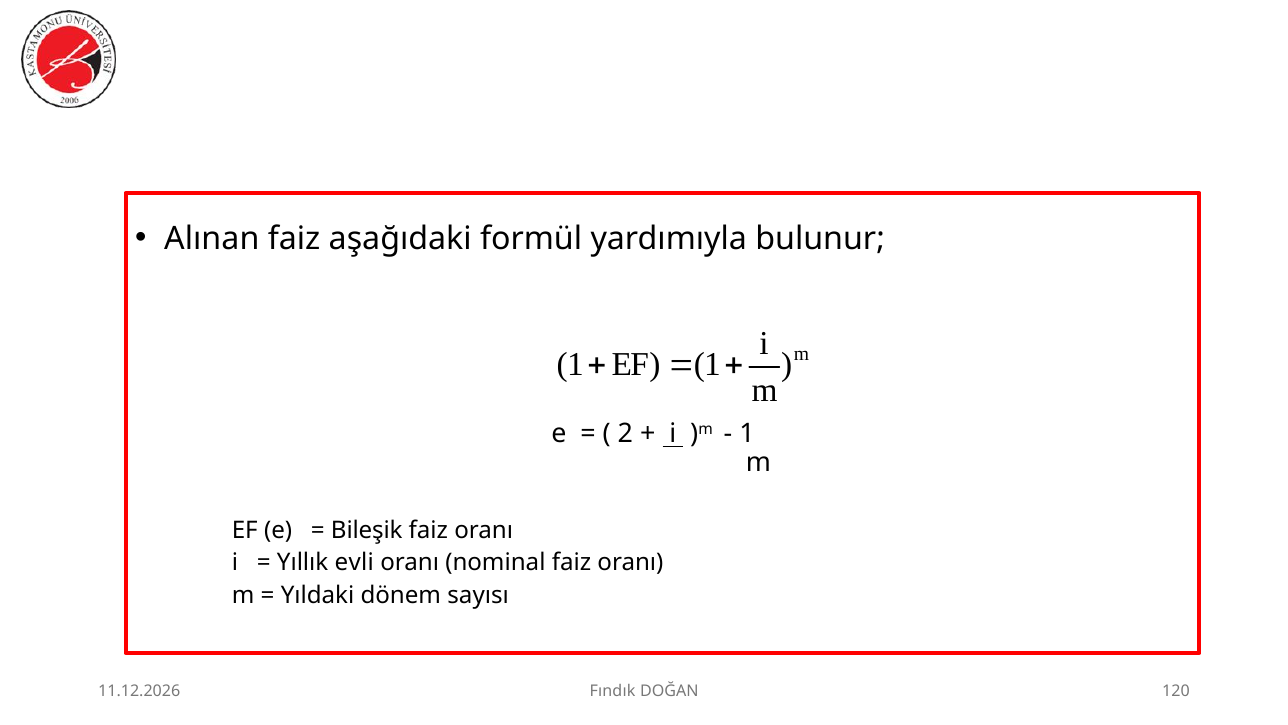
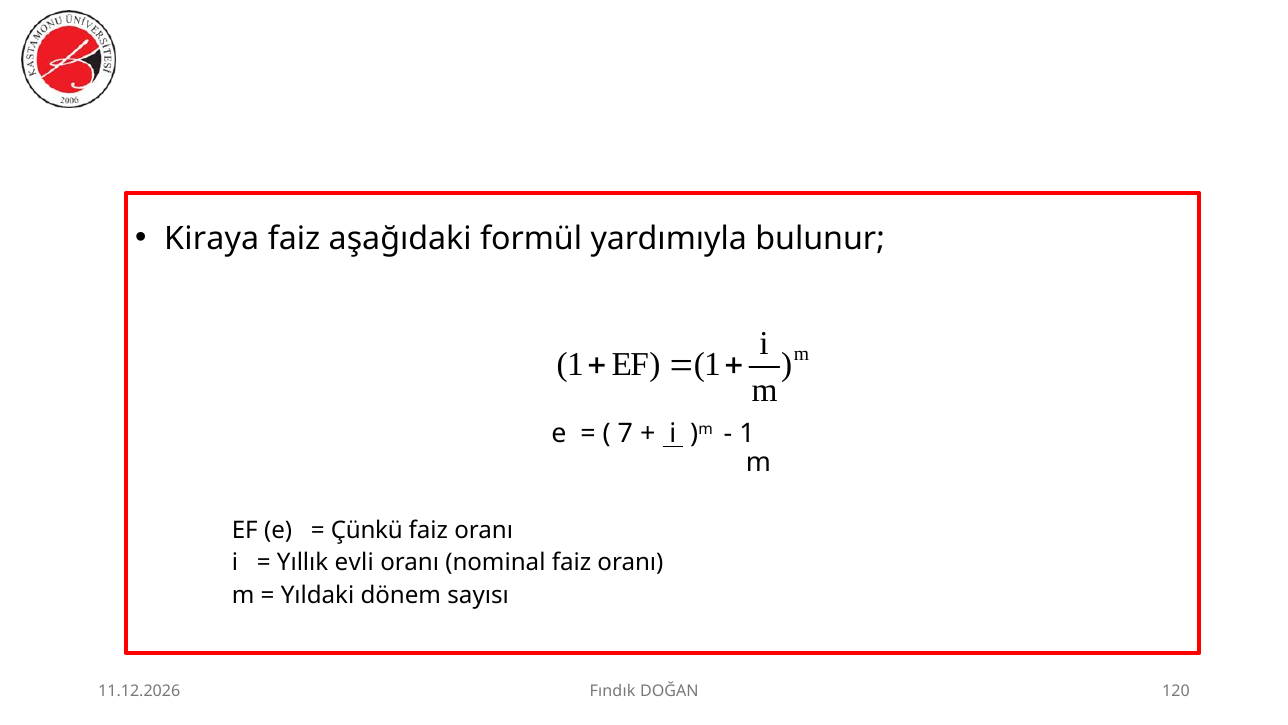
Alınan: Alınan -> Kiraya
2: 2 -> 7
Bileşik: Bileşik -> Çünkü
